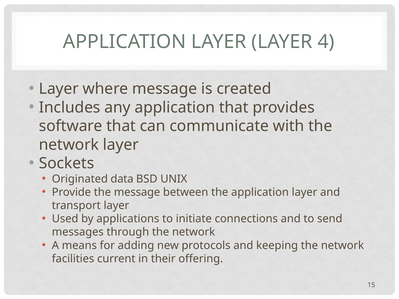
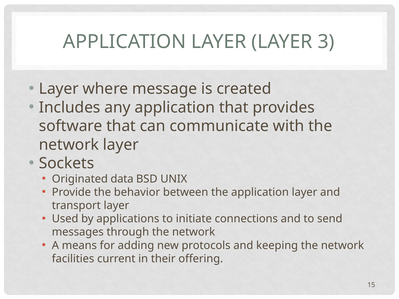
4: 4 -> 3
the message: message -> behavior
